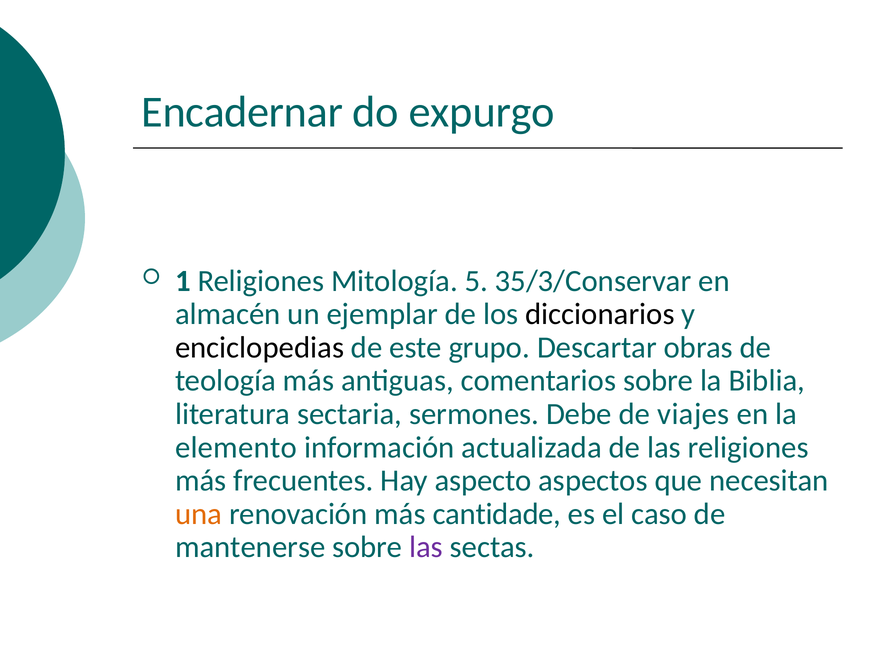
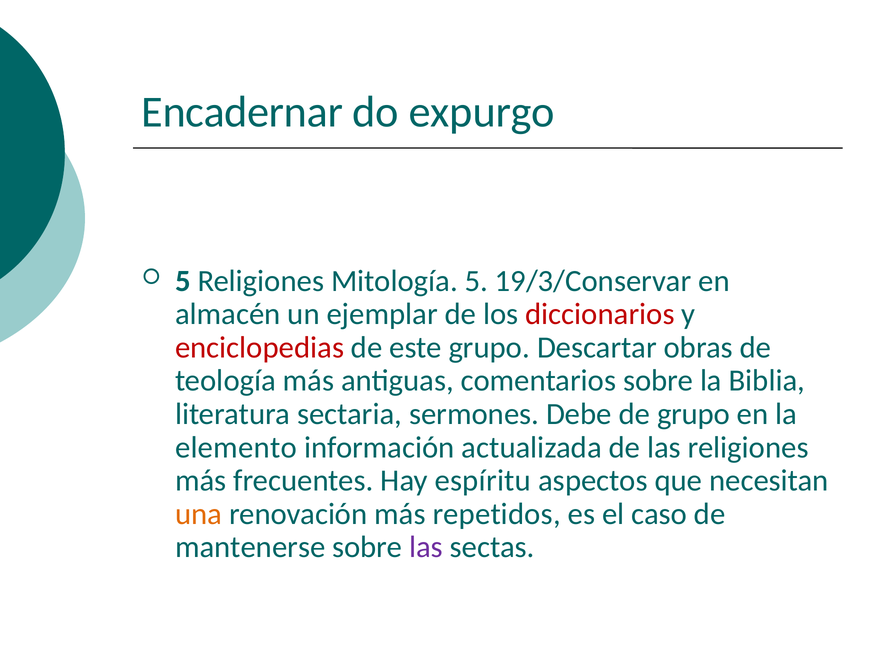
1 at (183, 281): 1 -> 5
35/3/Conservar: 35/3/Conservar -> 19/3/Conservar
diccionarios colour: black -> red
enciclopedias colour: black -> red
de viajes: viajes -> grupo
aspecto: aspecto -> espíritu
cantidade: cantidade -> repetidos
